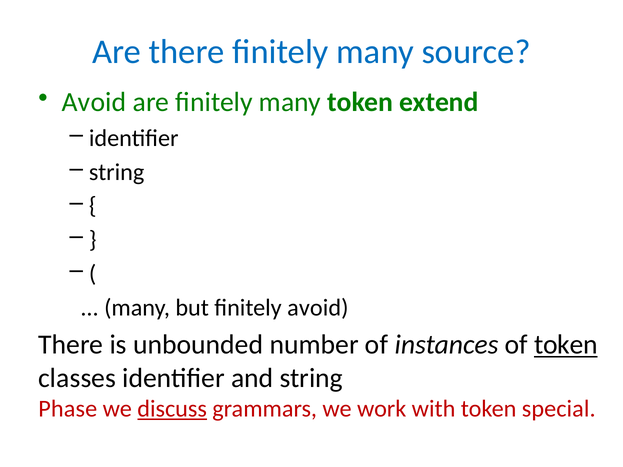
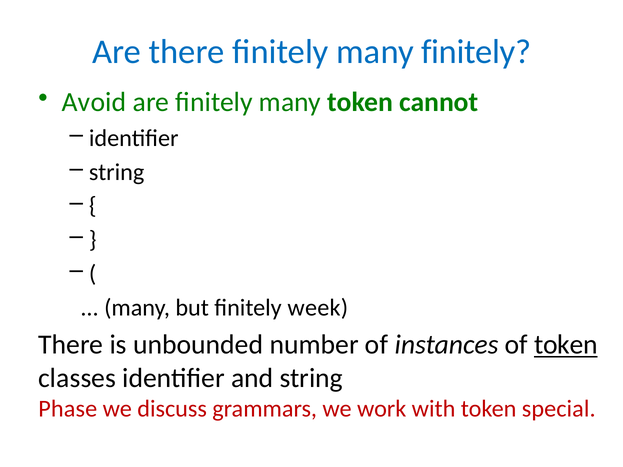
many source: source -> finitely
extend: extend -> cannot
finitely avoid: avoid -> week
discuss underline: present -> none
